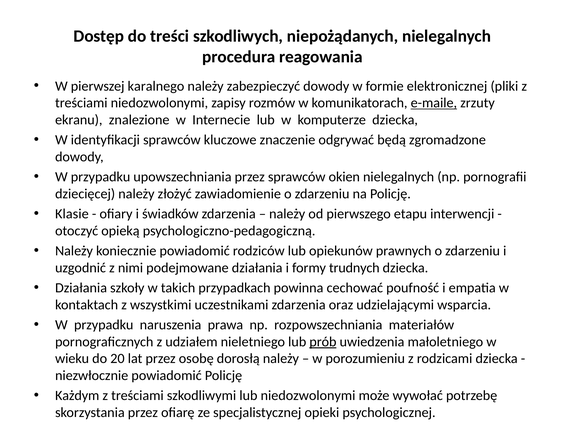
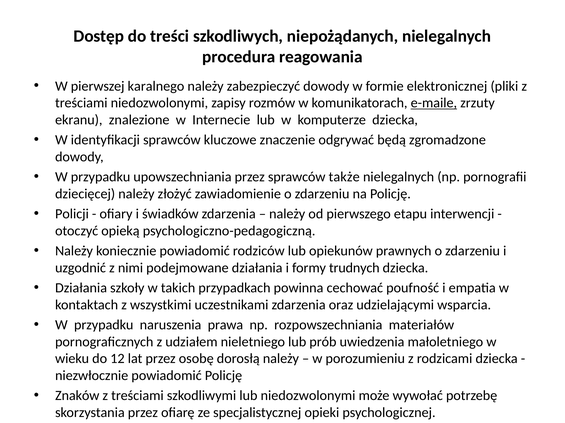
okien: okien -> także
Klasie: Klasie -> Policji
prób underline: present -> none
20: 20 -> 12
Każdym: Każdym -> Znaków
